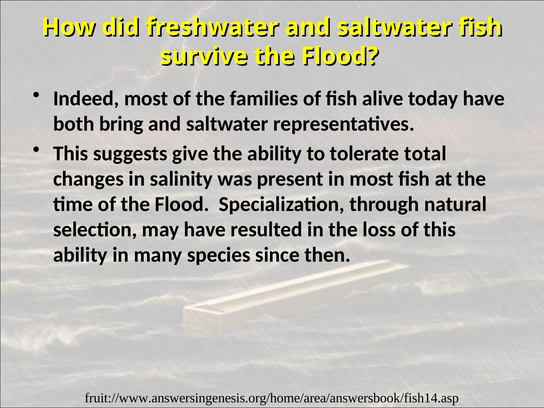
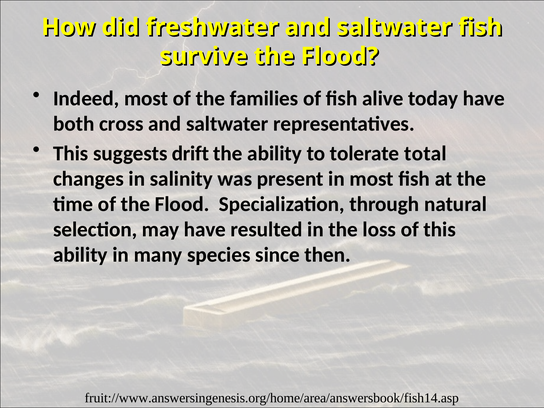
bring: bring -> cross
give: give -> drift
